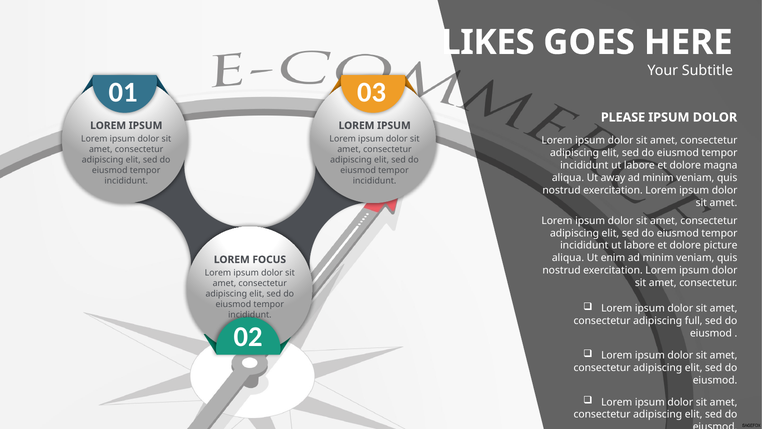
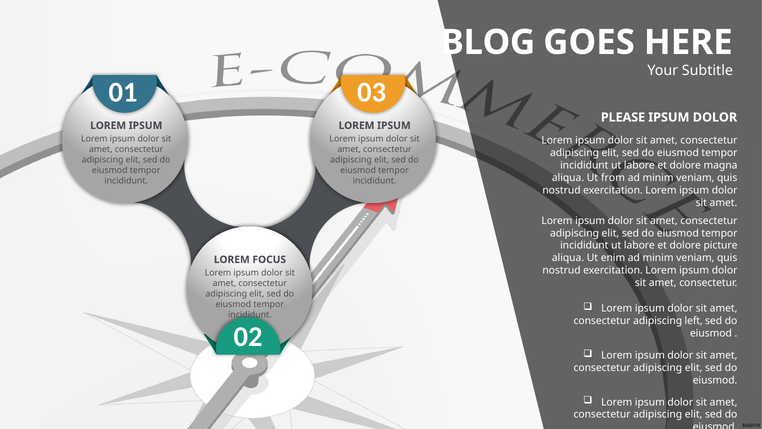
LIKES: LIKES -> BLOG
away: away -> from
full: full -> left
